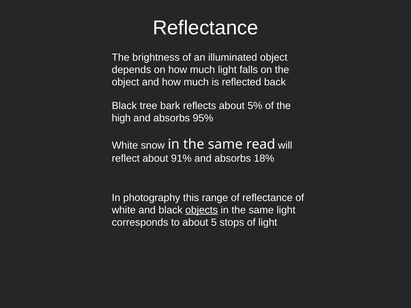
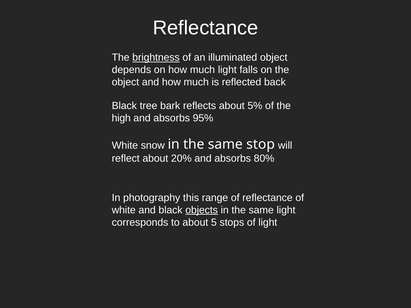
brightness underline: none -> present
read: read -> stop
91%: 91% -> 20%
18%: 18% -> 80%
